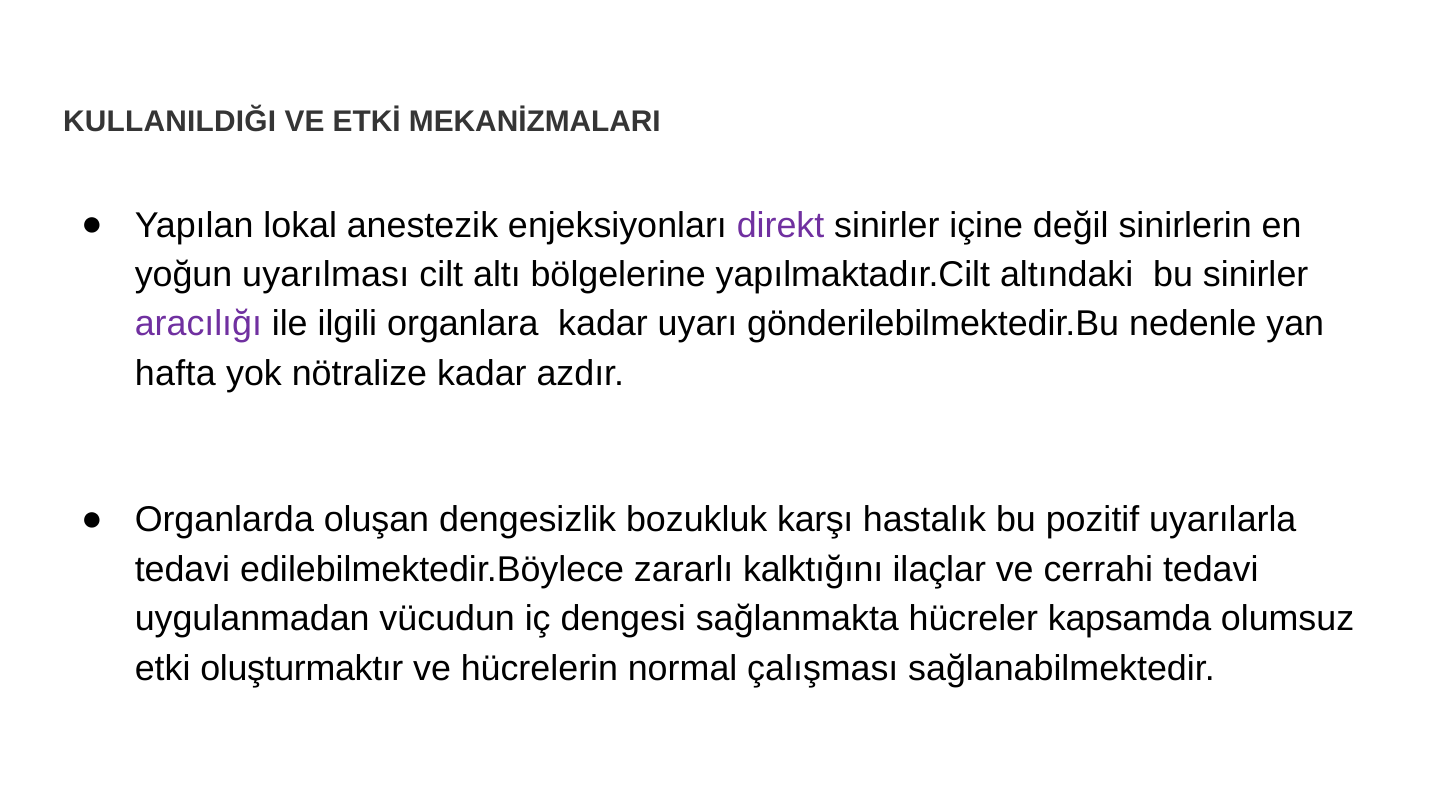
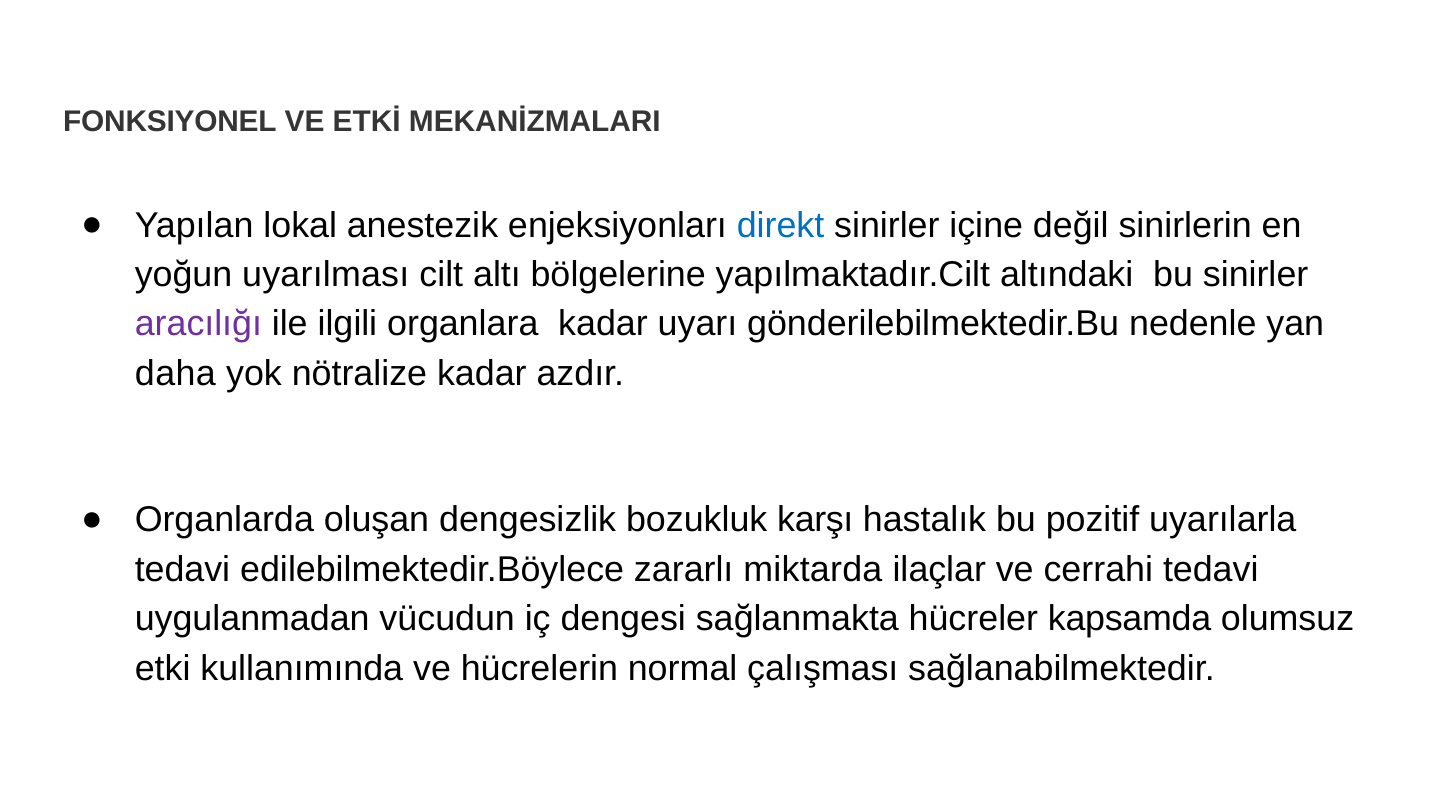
KULLANILDIĞI: KULLANILDIĞI -> FONKSIYONEL
direkt colour: purple -> blue
hafta: hafta -> daha
kalktığını: kalktığını -> miktarda
oluşturmaktır: oluşturmaktır -> kullanımında
